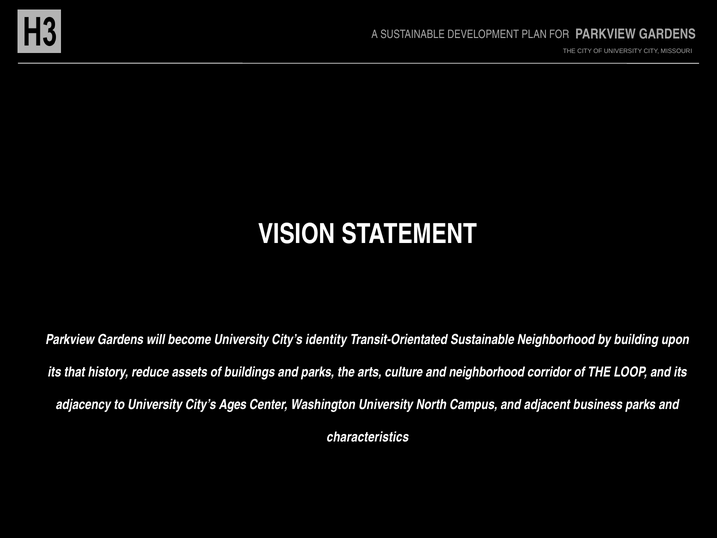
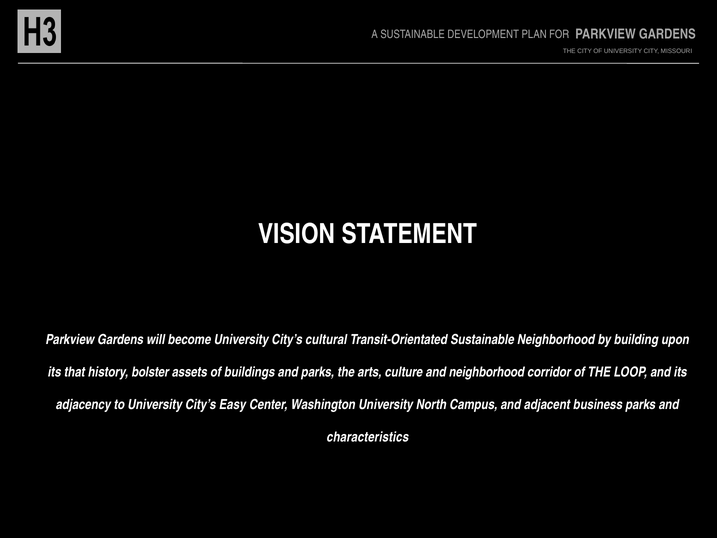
identity: identity -> cultural
reduce: reduce -> bolster
Ages: Ages -> Easy
